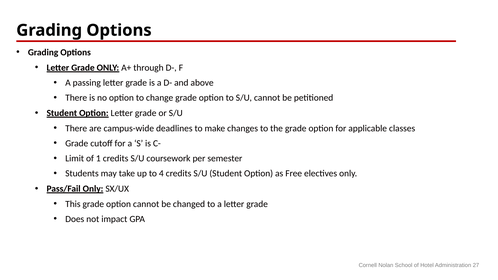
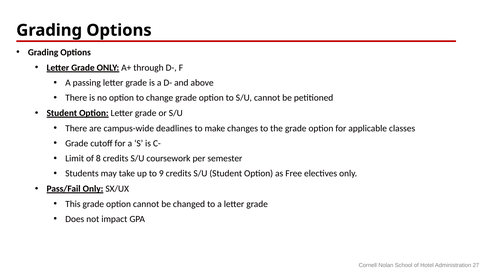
1: 1 -> 8
4: 4 -> 9
